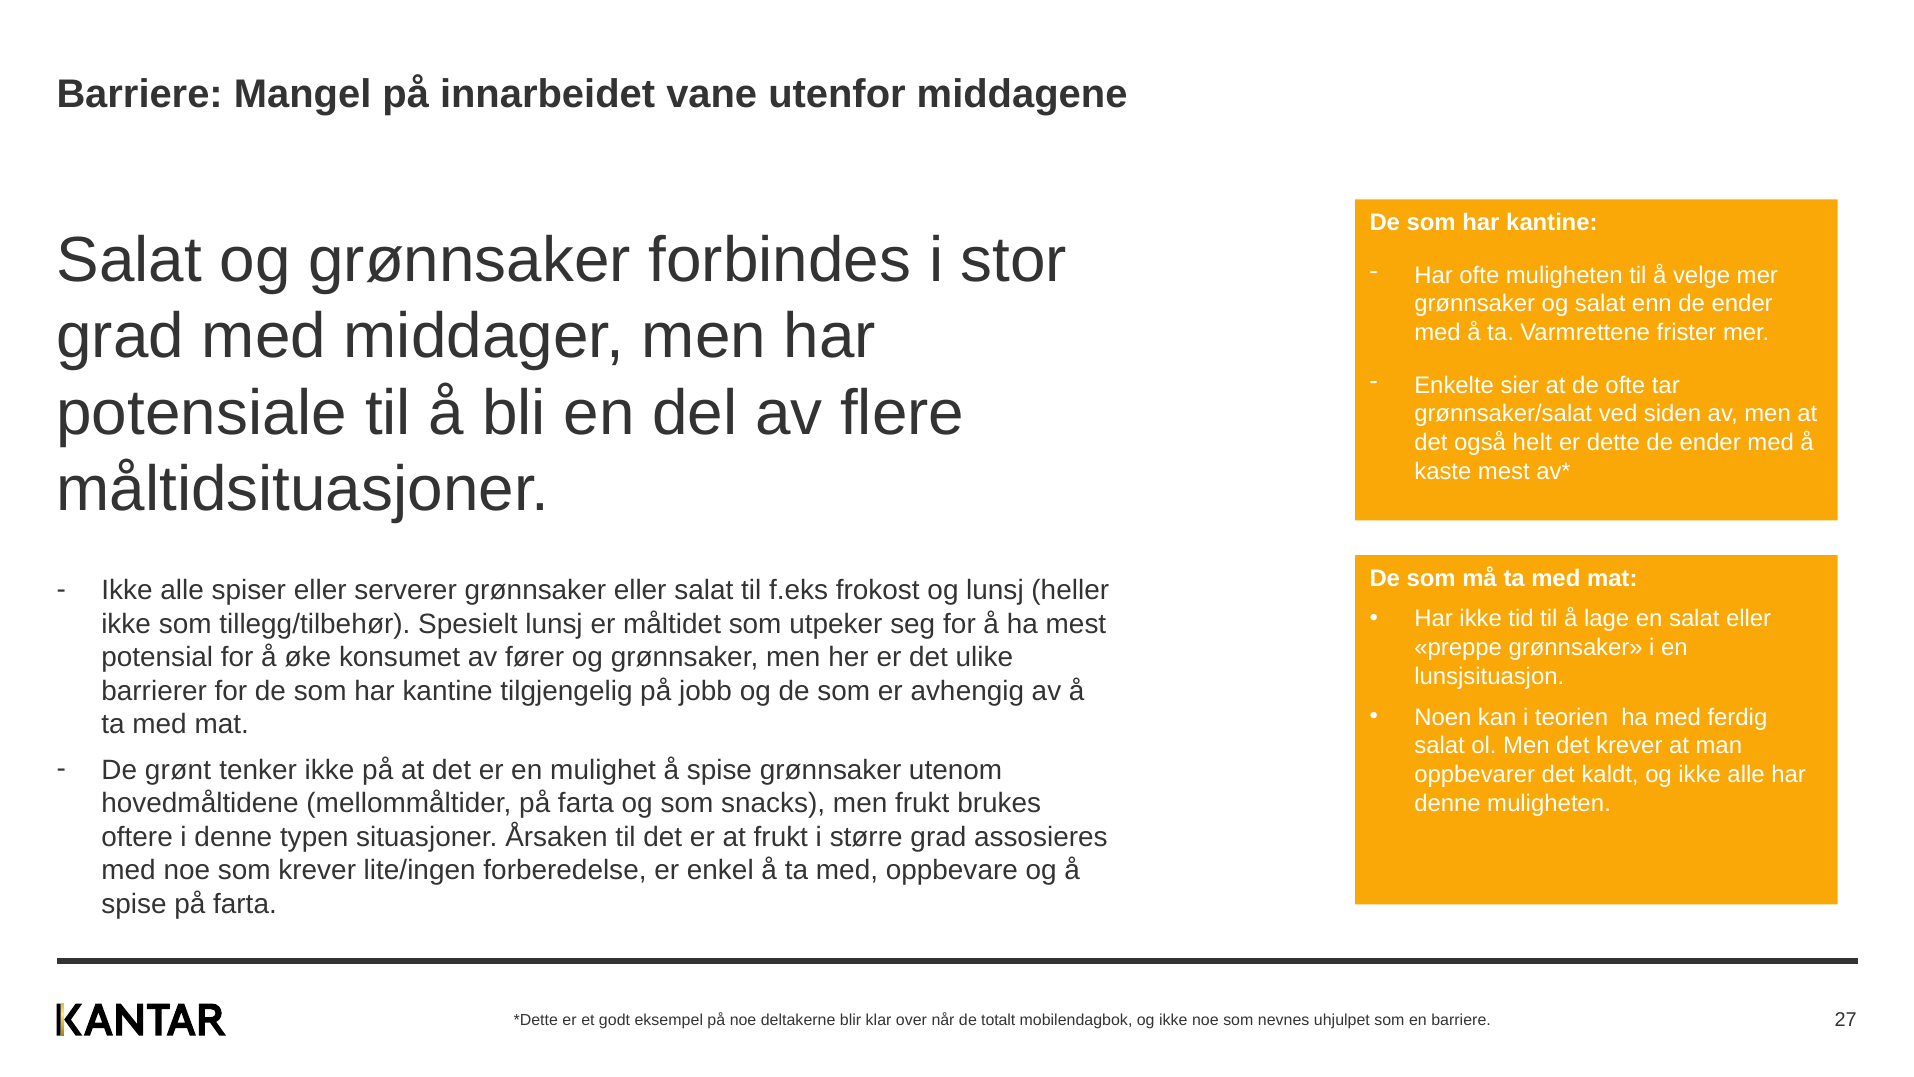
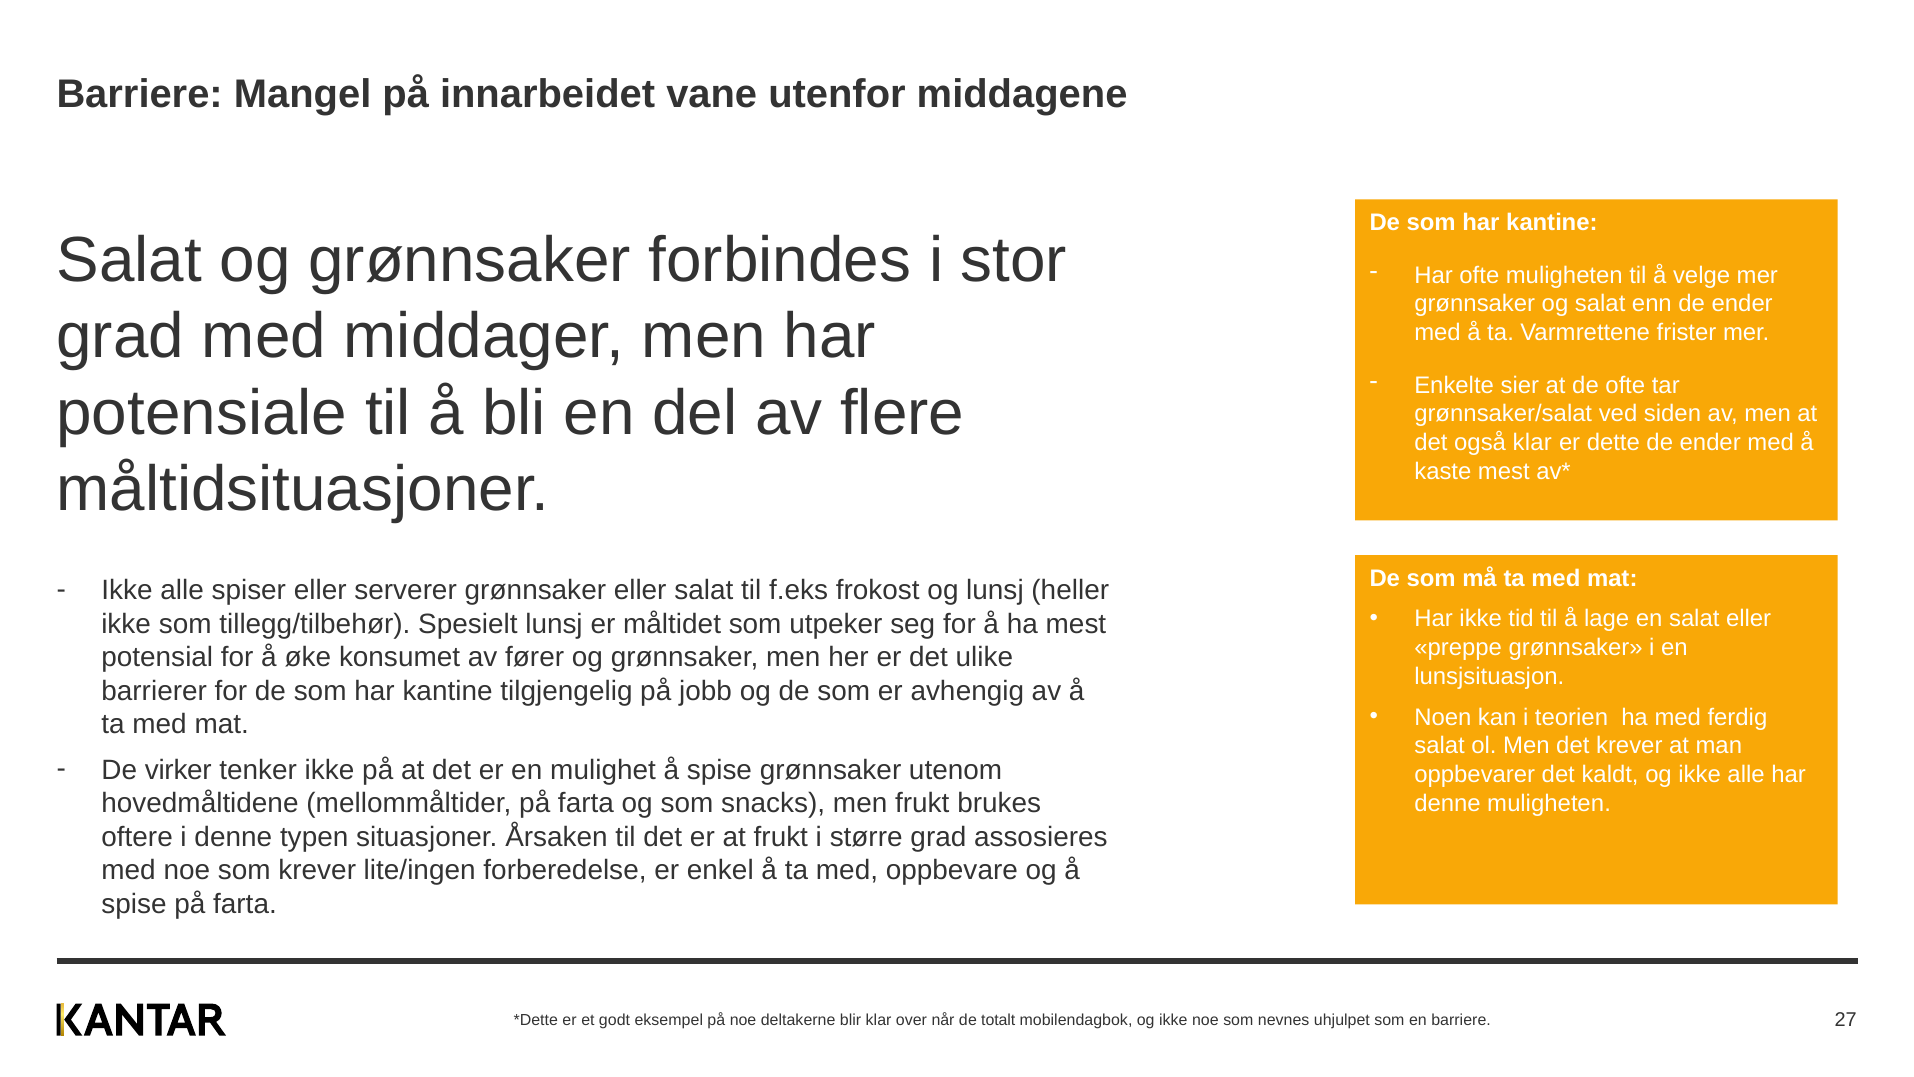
også helt: helt -> klar
grønt: grønt -> virker
